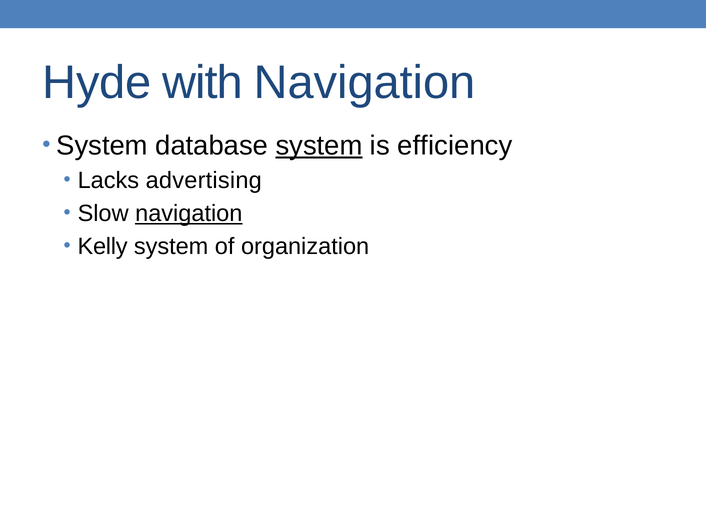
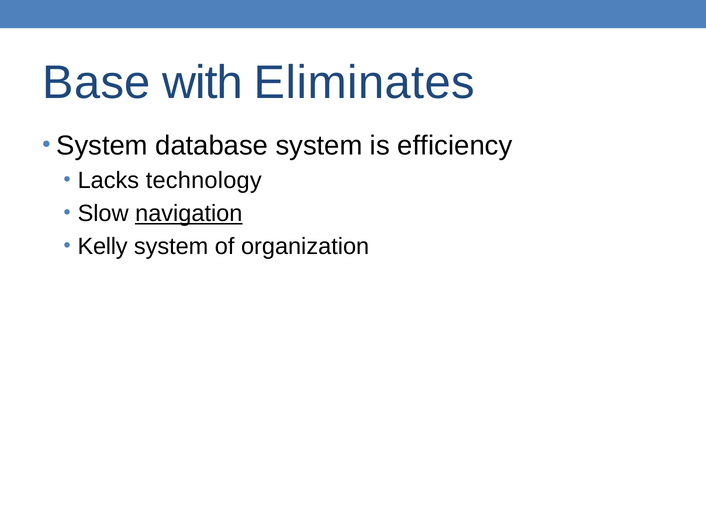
Hyde: Hyde -> Base
with Navigation: Navigation -> Eliminates
system at (319, 145) underline: present -> none
advertising: advertising -> technology
